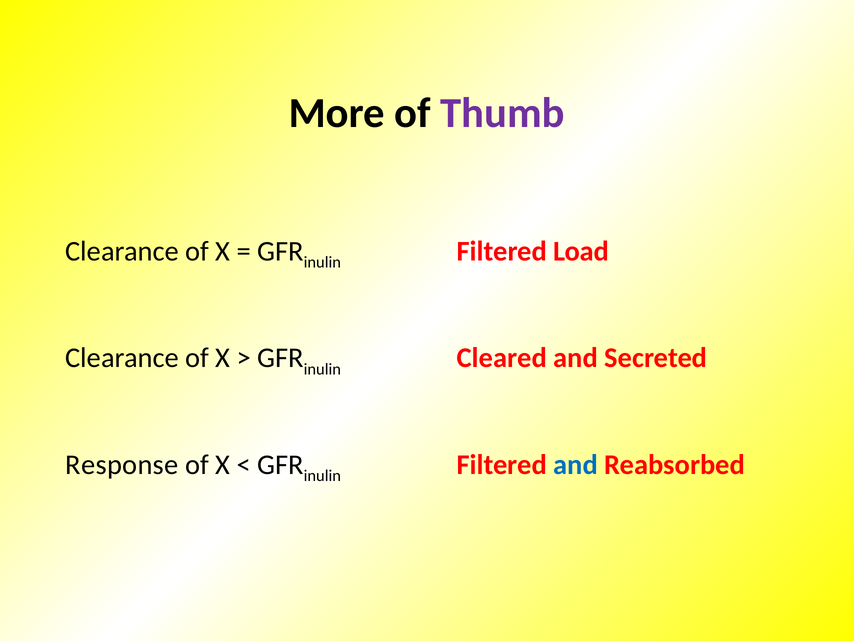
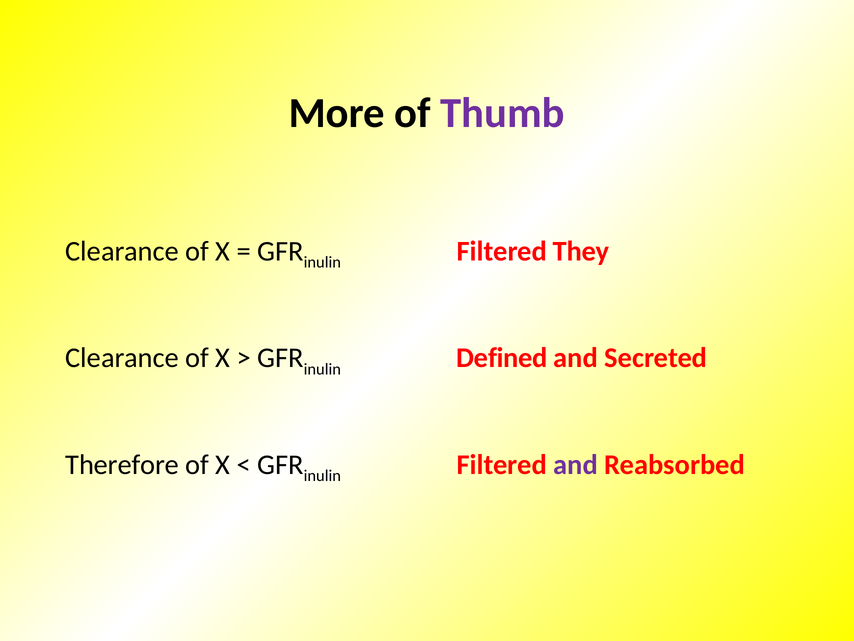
Load: Load -> They
Cleared: Cleared -> Defined
Response: Response -> Therefore
and at (576, 464) colour: blue -> purple
